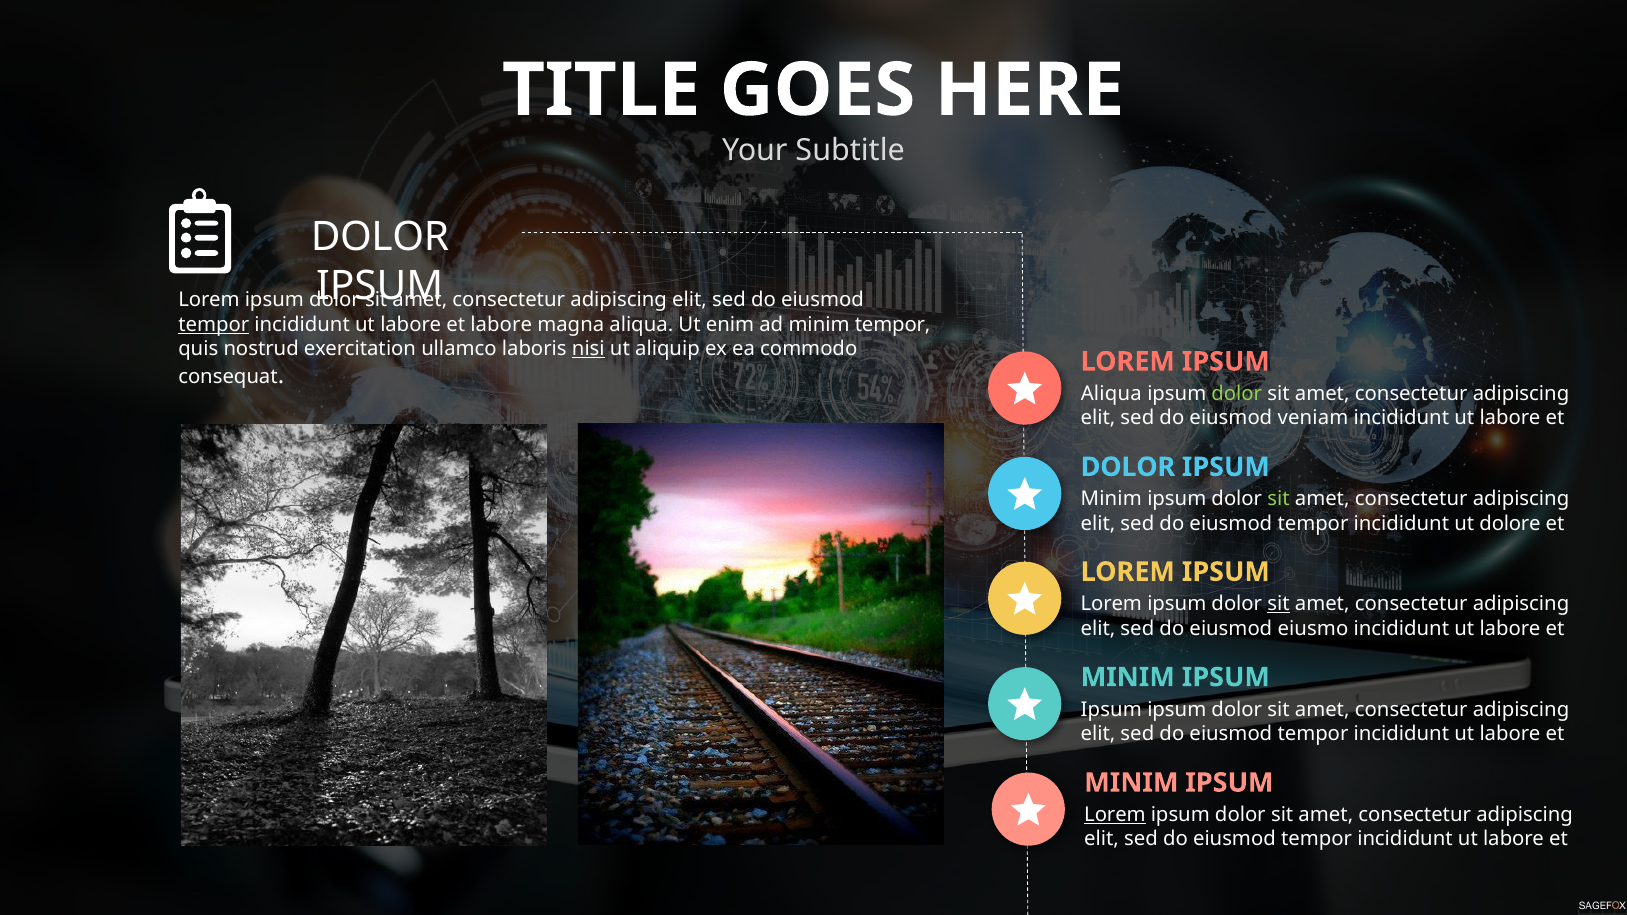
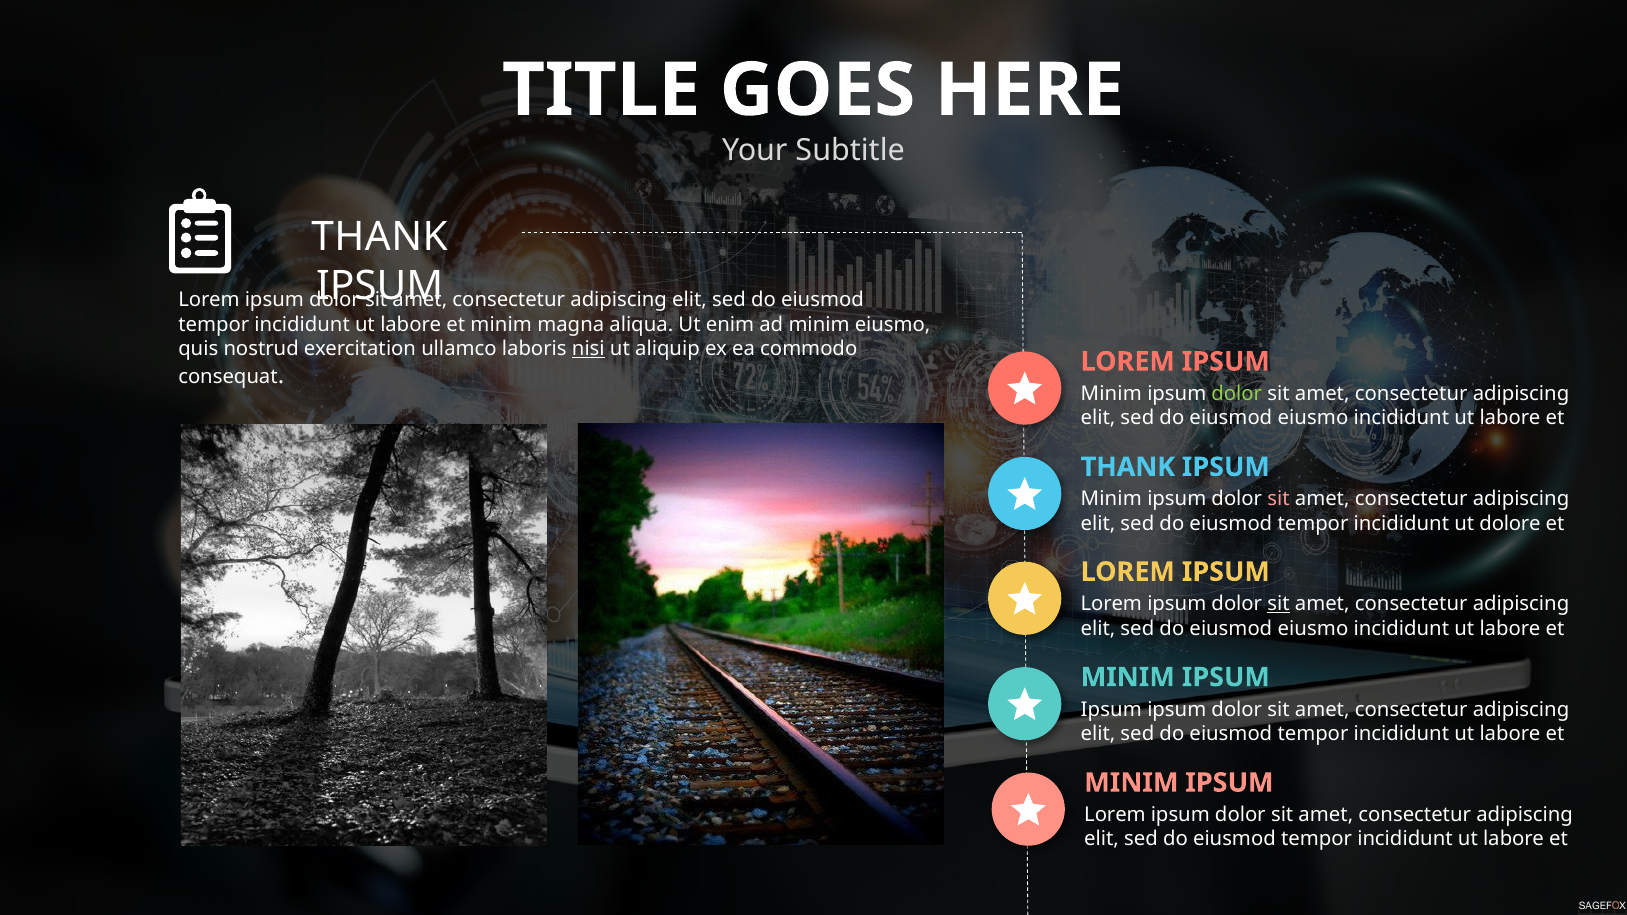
DOLOR at (380, 237): DOLOR -> THANK
tempor at (214, 325) underline: present -> none
labore at (501, 325): labore -> minim
minim tempor: tempor -> eiusmo
Aliqua at (1111, 394): Aliqua -> Minim
veniam at (1313, 418): veniam -> eiusmo
DOLOR at (1128, 467): DOLOR -> THANK
sit at (1279, 499) colour: light green -> pink
Lorem at (1115, 815) underline: present -> none
